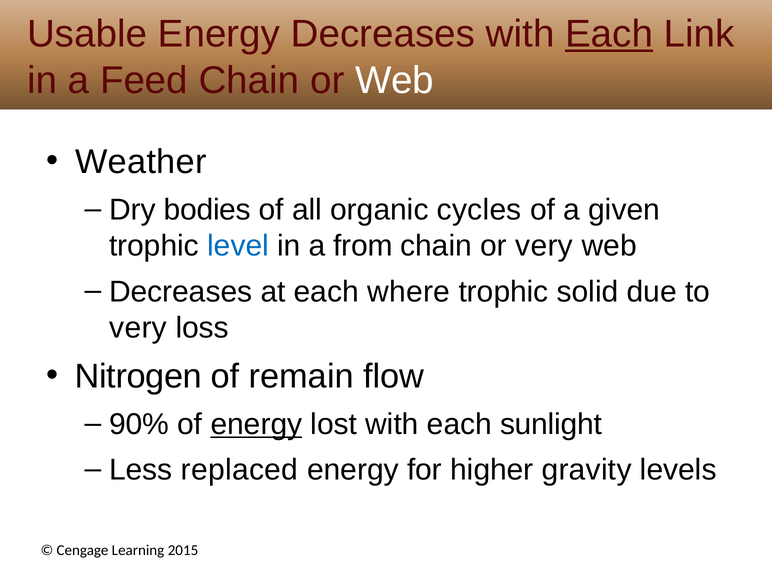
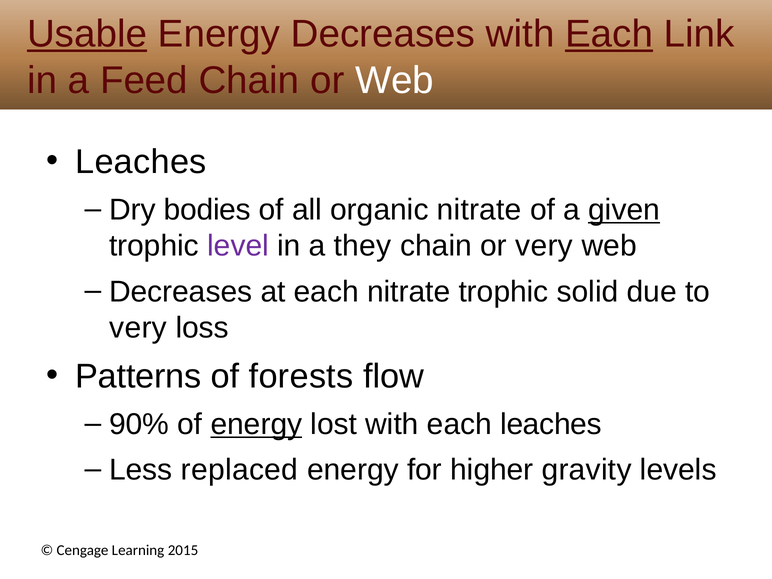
Usable underline: none -> present
Weather at (141, 162): Weather -> Leaches
organic cycles: cycles -> nitrate
given underline: none -> present
level colour: blue -> purple
from: from -> they
each where: where -> nitrate
Nitrogen: Nitrogen -> Patterns
remain: remain -> forests
each sunlight: sunlight -> leaches
